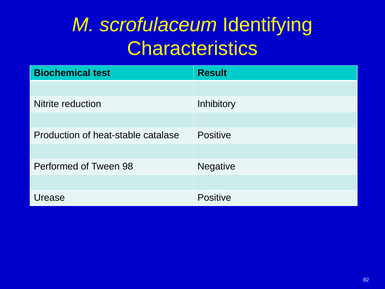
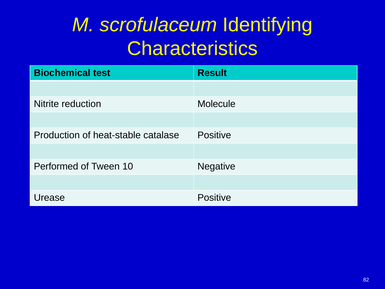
Inhibitory: Inhibitory -> Molecule
98: 98 -> 10
